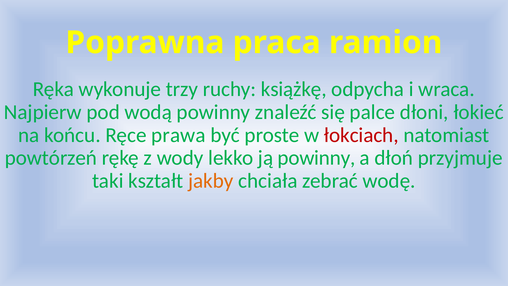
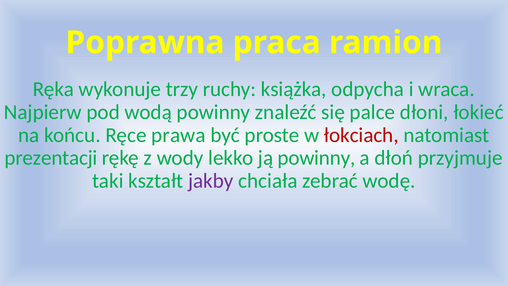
książkę: książkę -> książka
powtórzeń: powtórzeń -> prezentacji
jakby colour: orange -> purple
